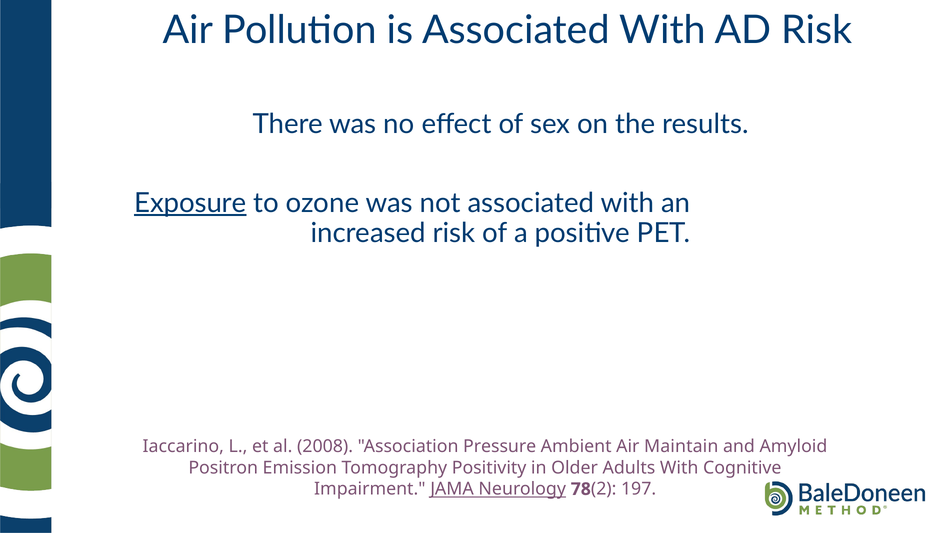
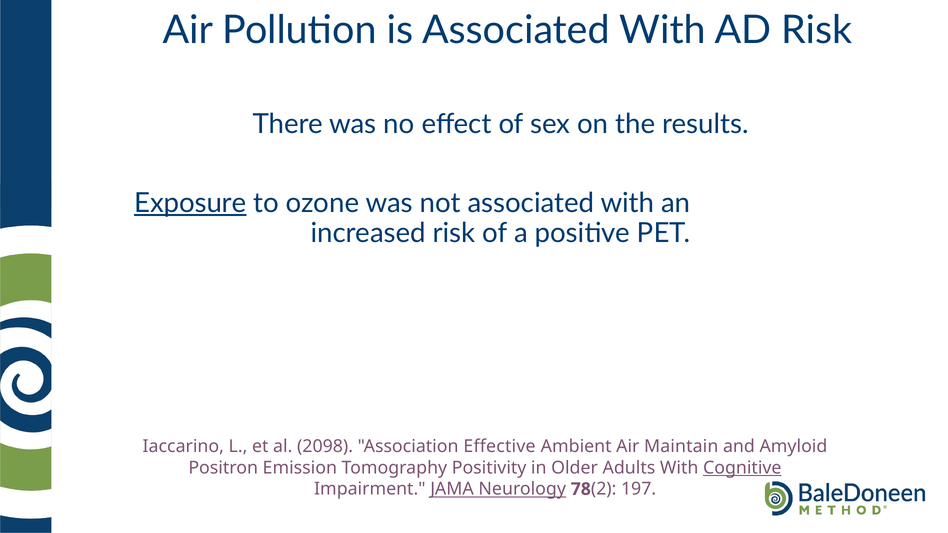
2008: 2008 -> 2098
Pressure: Pressure -> Effective
Cognitive underline: none -> present
